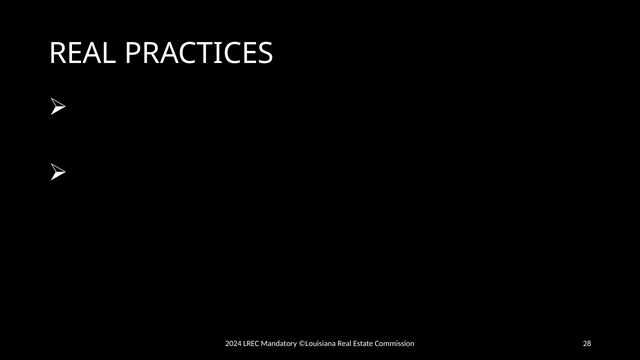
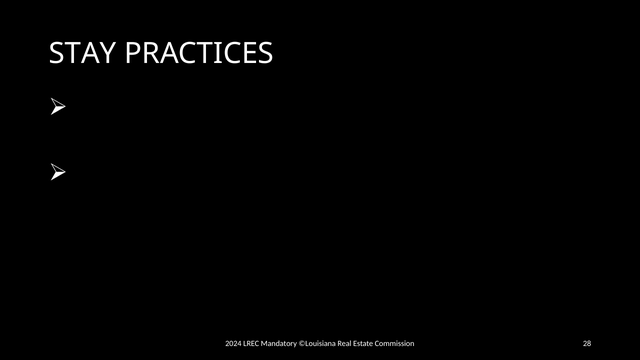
REAL at (83, 54): REAL -> STAY
